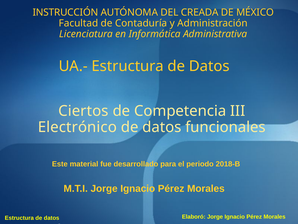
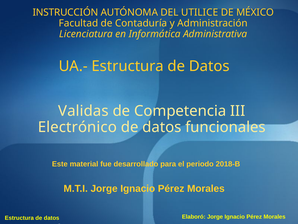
CREADA: CREADA -> UTILICE
Ciertos: Ciertos -> Validas
